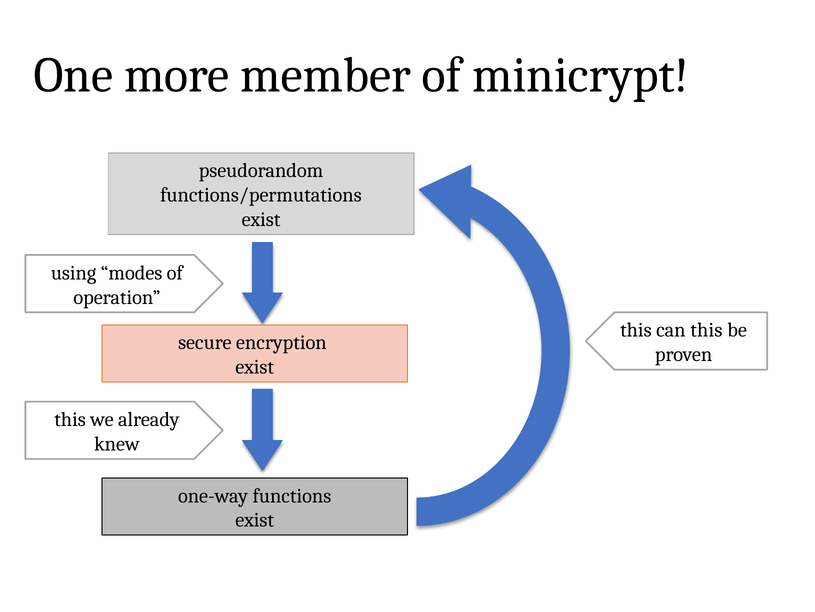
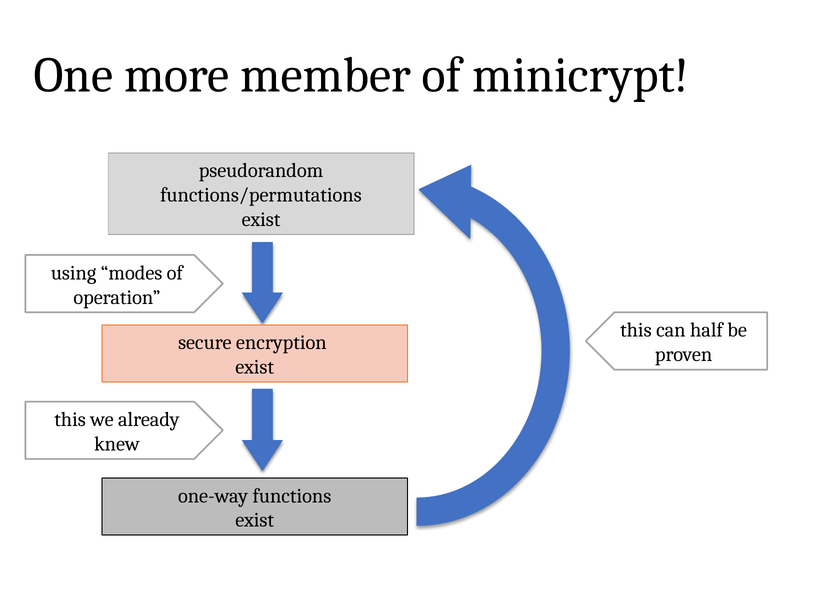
can this: this -> half
